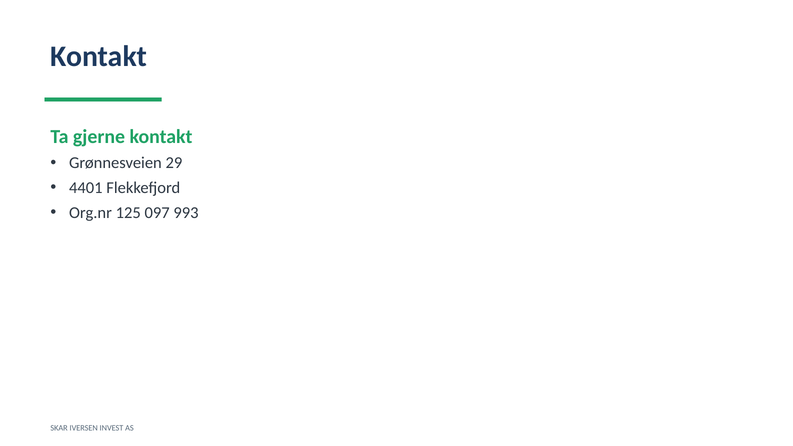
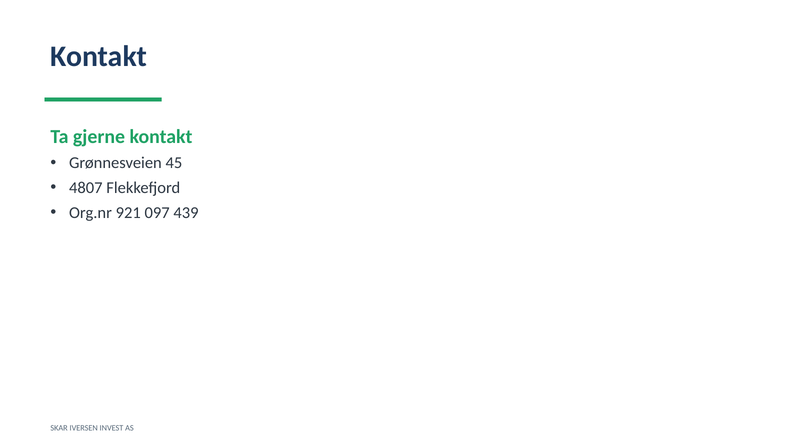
29: 29 -> 45
4401: 4401 -> 4807
125: 125 -> 921
993: 993 -> 439
